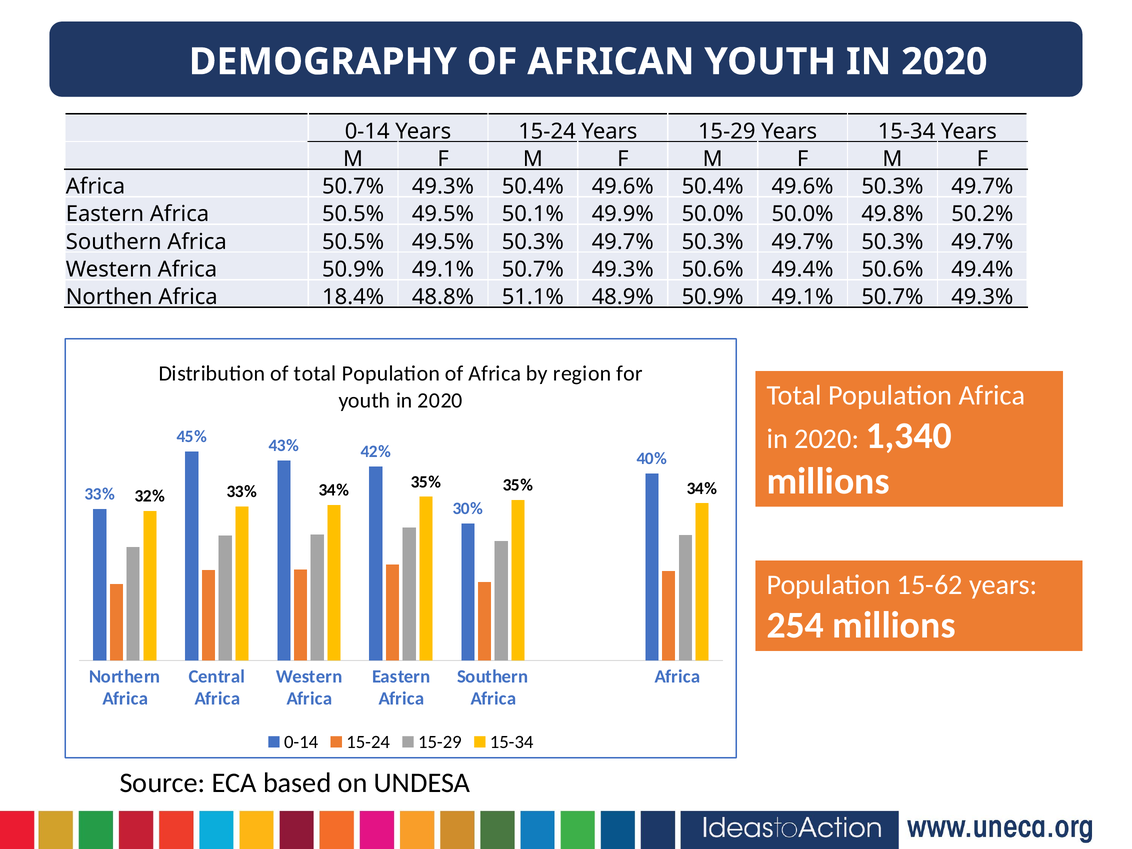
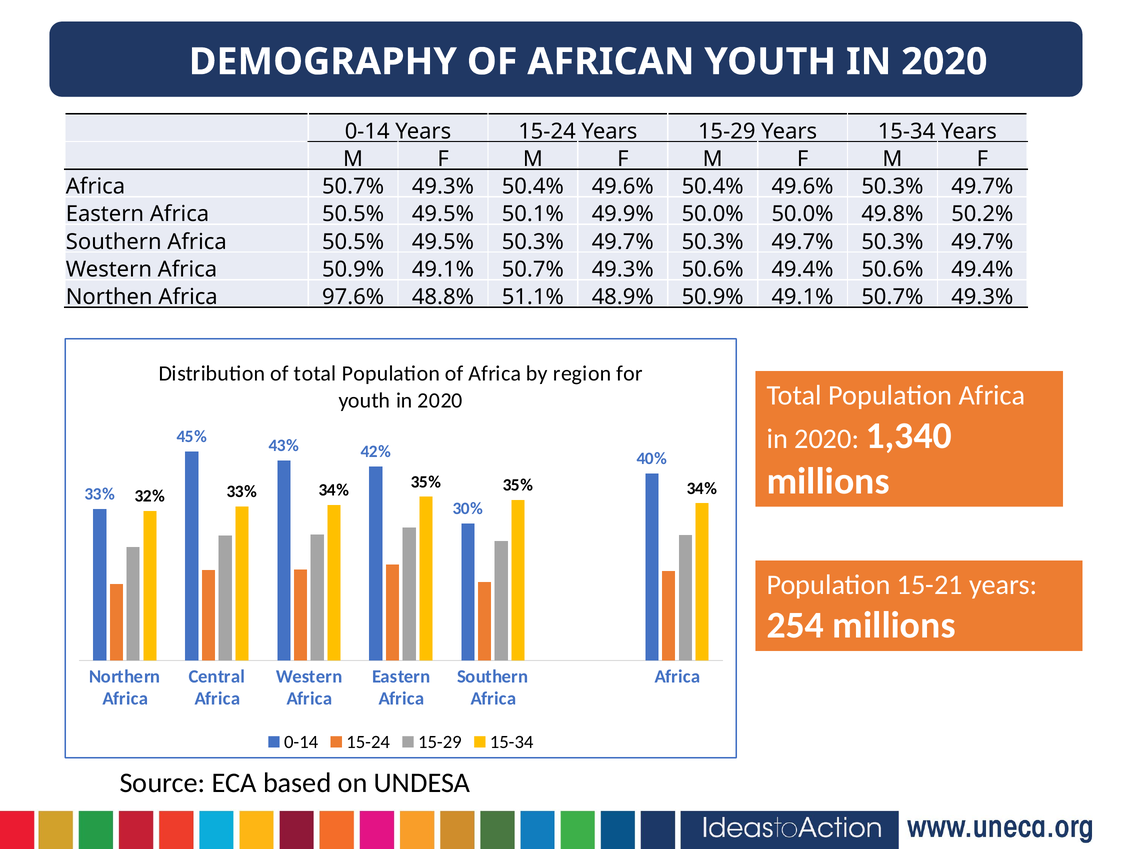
18.4%: 18.4% -> 97.6%
15-62: 15-62 -> 15-21
